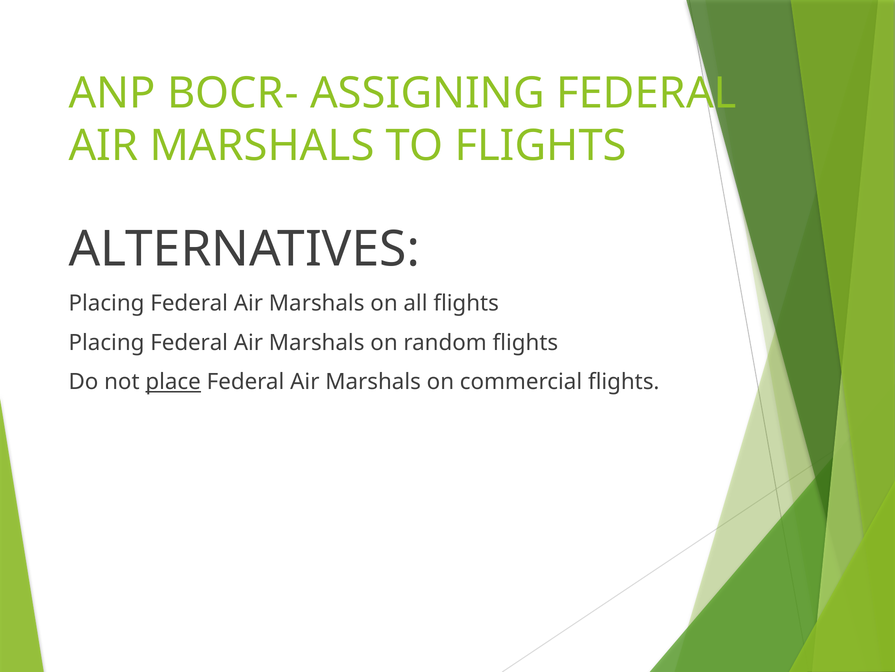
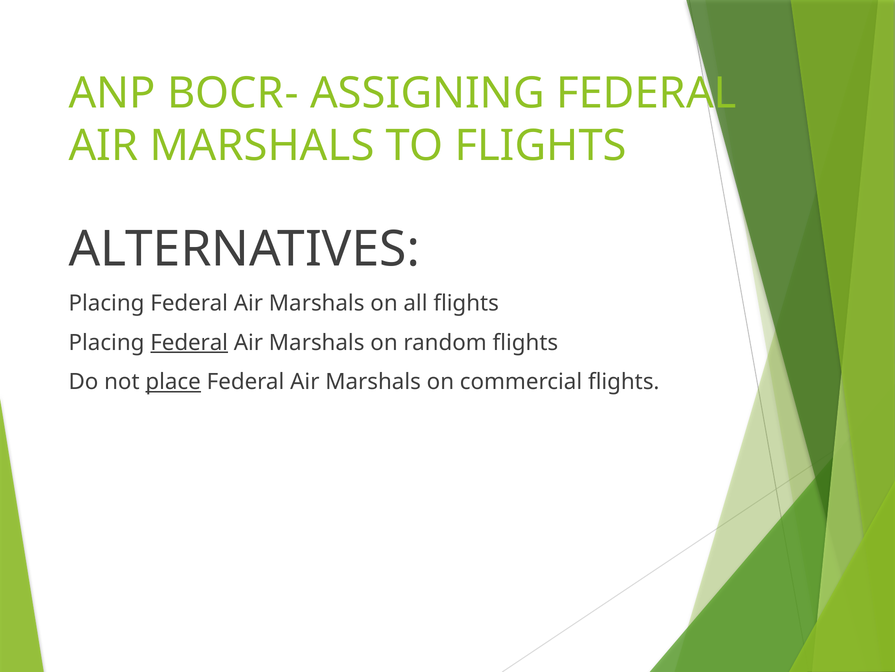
Federal at (189, 342) underline: none -> present
